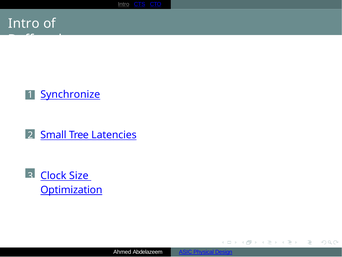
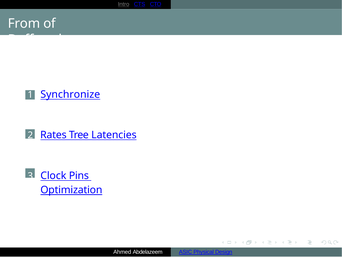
Intro at (24, 24): Intro -> From
Small: Small -> Rates
Size: Size -> Pins
